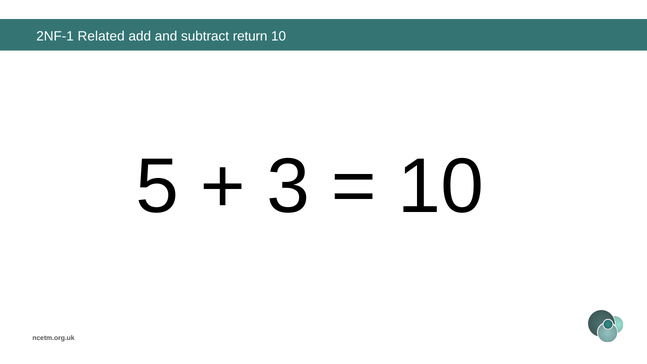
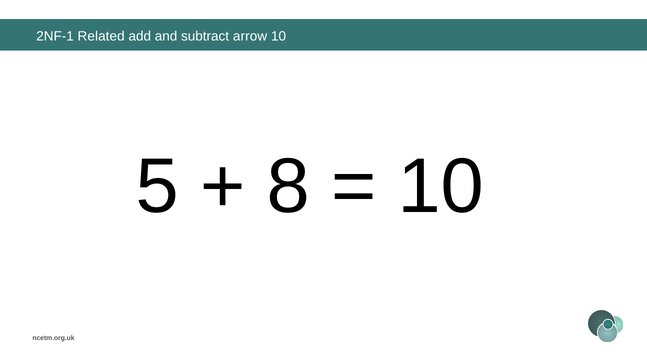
return: return -> arrow
3: 3 -> 8
